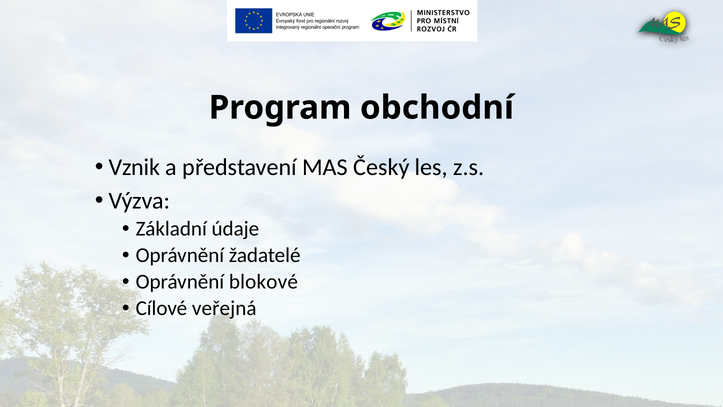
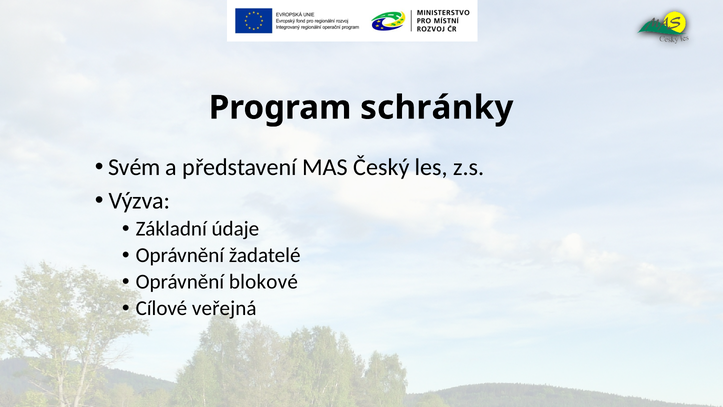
obchodní: obchodní -> schránky
Vznik: Vznik -> Svém
